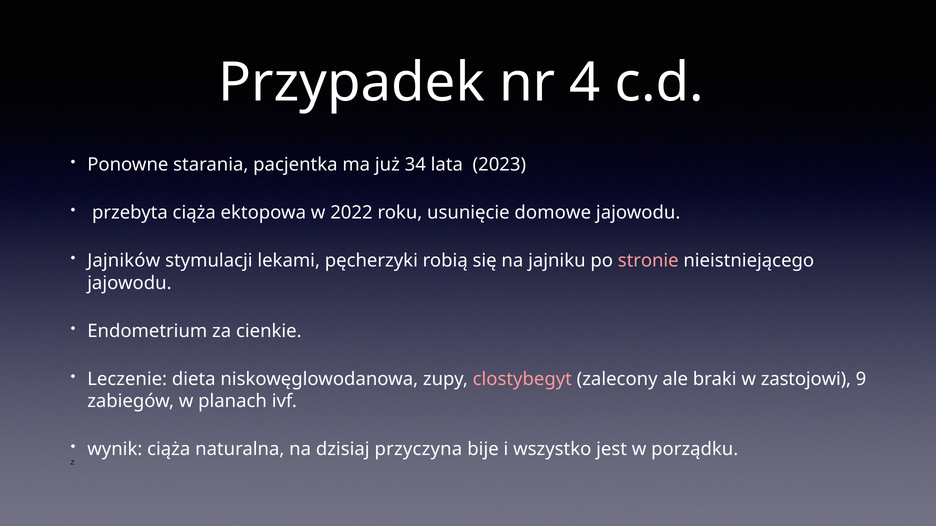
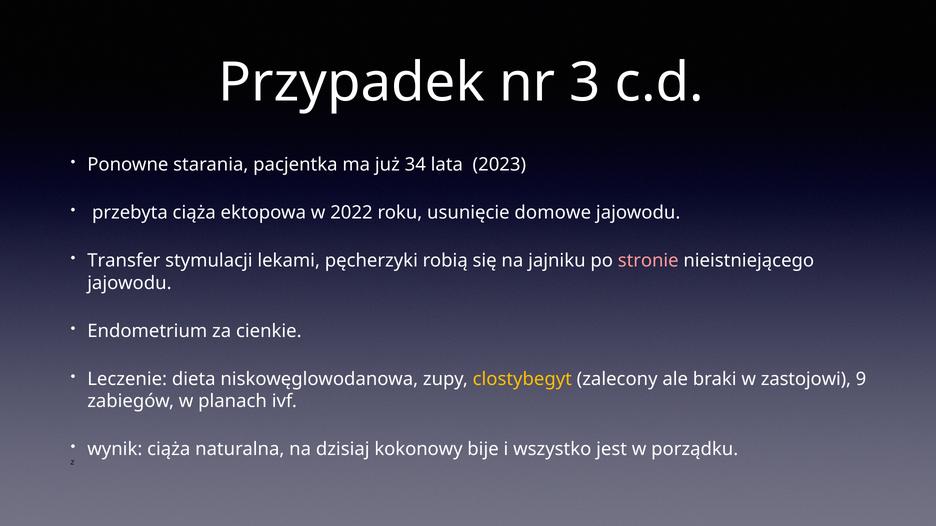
4: 4 -> 3
Jajników: Jajników -> Transfer
clostybegyt colour: pink -> yellow
przyczyna: przyczyna -> kokonowy
